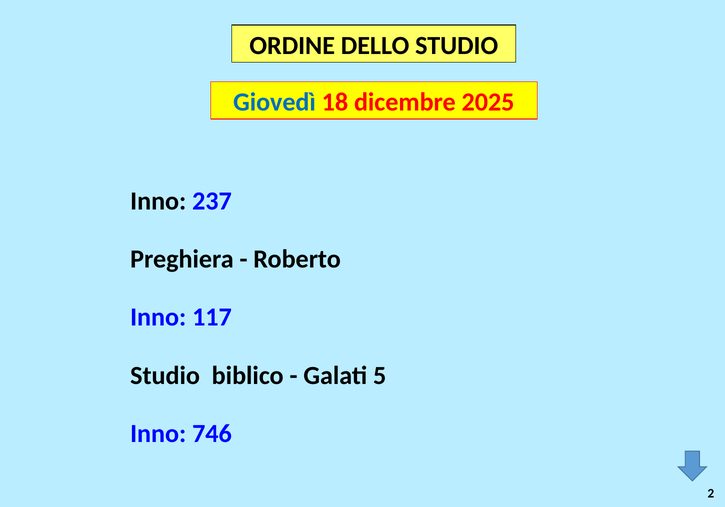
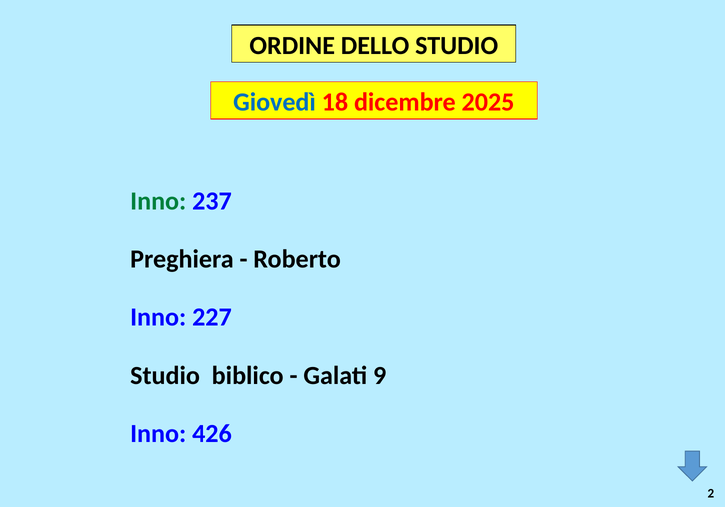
Inno at (158, 202) colour: black -> green
117: 117 -> 227
5: 5 -> 9
746: 746 -> 426
